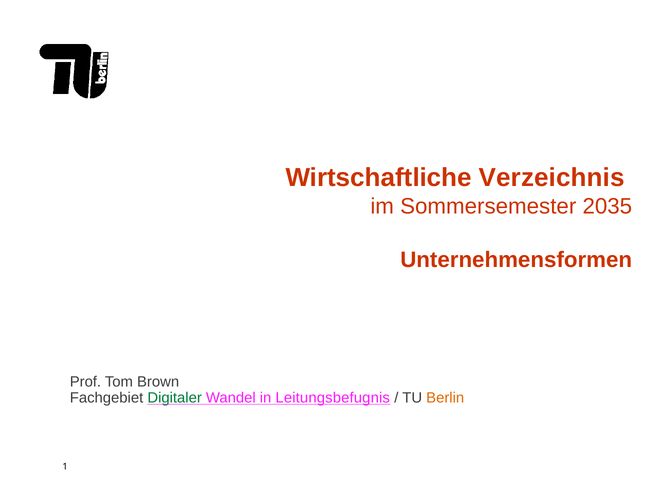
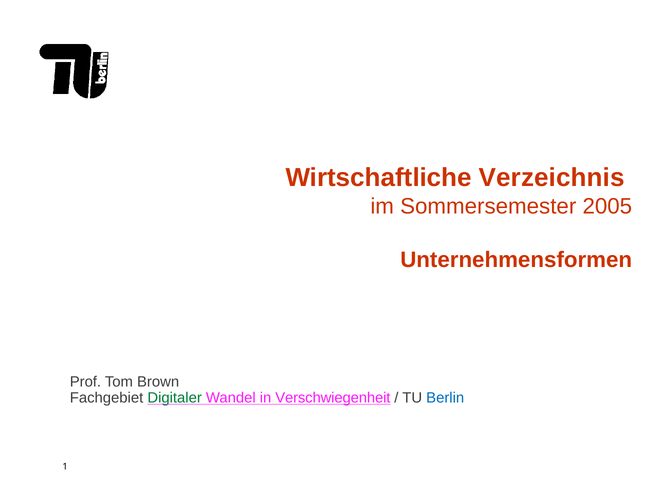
2035: 2035 -> 2005
Leitungsbefugnis: Leitungsbefugnis -> Verschwiegenheit
Berlin colour: orange -> blue
